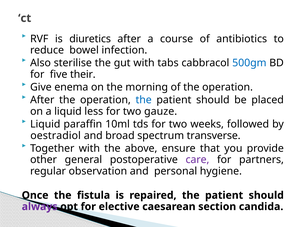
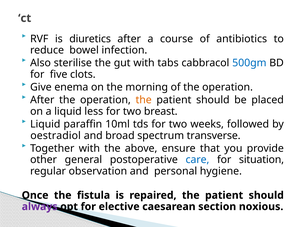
their: their -> clots
the at (144, 100) colour: blue -> orange
gauze: gauze -> breast
care colour: purple -> blue
partners: partners -> situation
candida: candida -> noxious
